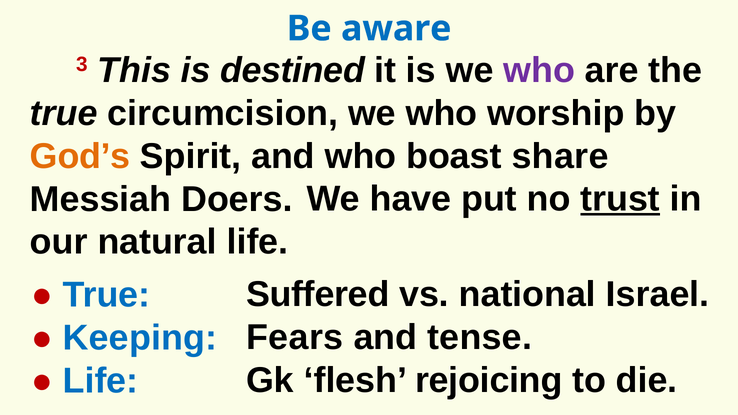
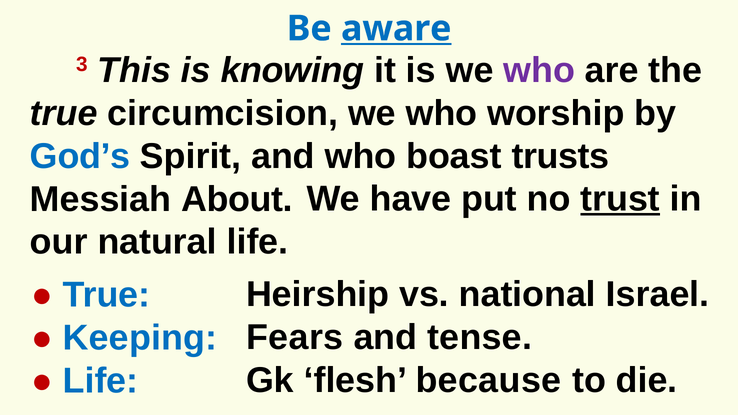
aware underline: none -> present
destined: destined -> knowing
God’s colour: orange -> blue
share: share -> trusts
Doers: Doers -> About
Suffered: Suffered -> Heirship
rejoicing: rejoicing -> because
